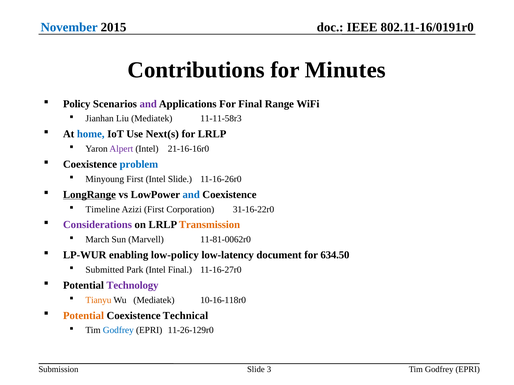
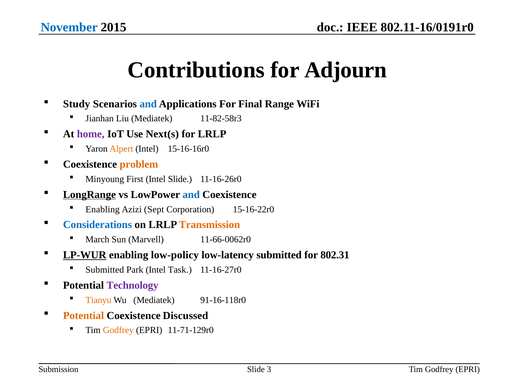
Minutes: Minutes -> Adjourn
Policy: Policy -> Study
and at (148, 104) colour: purple -> blue
11-11-58r3: 11-11-58r3 -> 11-82-58r3
home colour: blue -> purple
Alpert colour: purple -> orange
21-16-16r0: 21-16-16r0 -> 15-16-16r0
problem colour: blue -> orange
Timeline at (103, 210): Timeline -> Enabling
Azizi First: First -> Sept
31-16-22r0: 31-16-22r0 -> 15-16-22r0
Considerations colour: purple -> blue
11-81-0062r0: 11-81-0062r0 -> 11-66-0062r0
LP-WUR underline: none -> present
low-latency document: document -> submitted
634.50: 634.50 -> 802.31
Intel Final: Final -> Task
10-16-118r0: 10-16-118r0 -> 91-16-118r0
Technical: Technical -> Discussed
Godfrey at (118, 331) colour: blue -> orange
11-26-129r0: 11-26-129r0 -> 11-71-129r0
